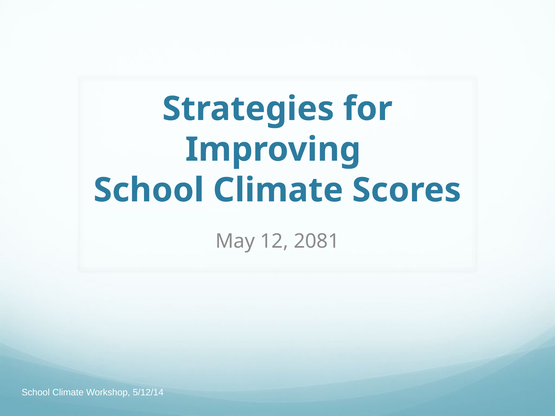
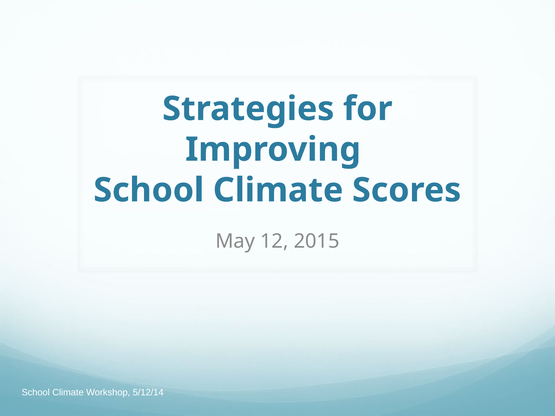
2081: 2081 -> 2015
